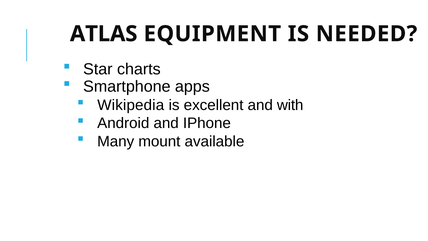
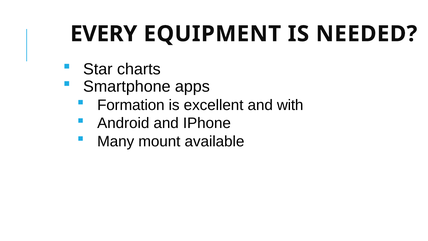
ATLAS: ATLAS -> EVERY
Wikipedia: Wikipedia -> Formation
